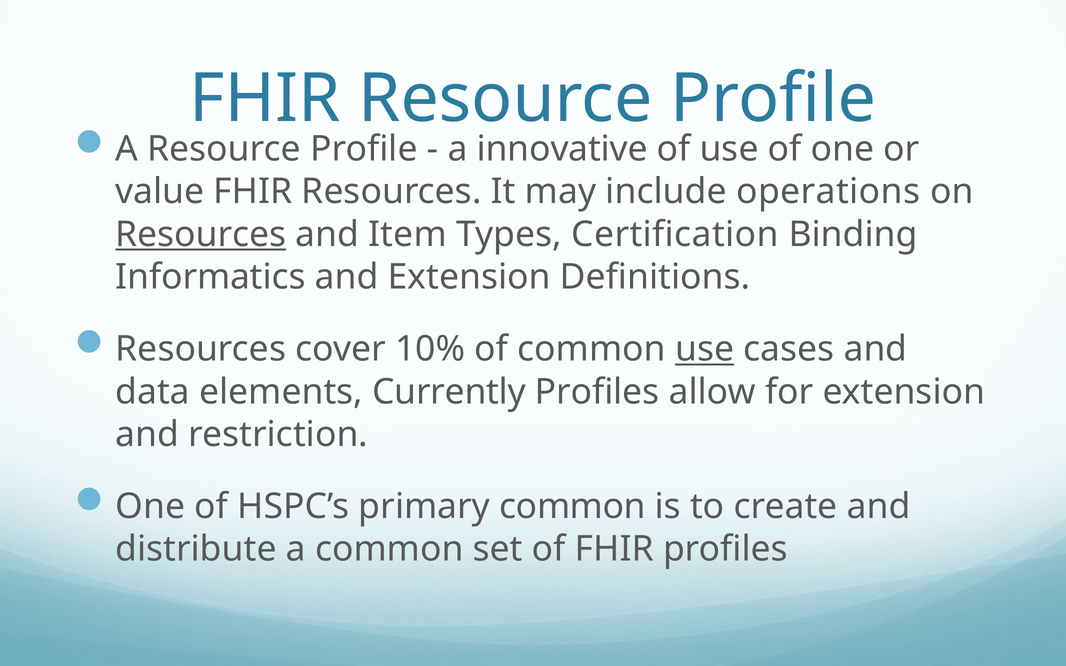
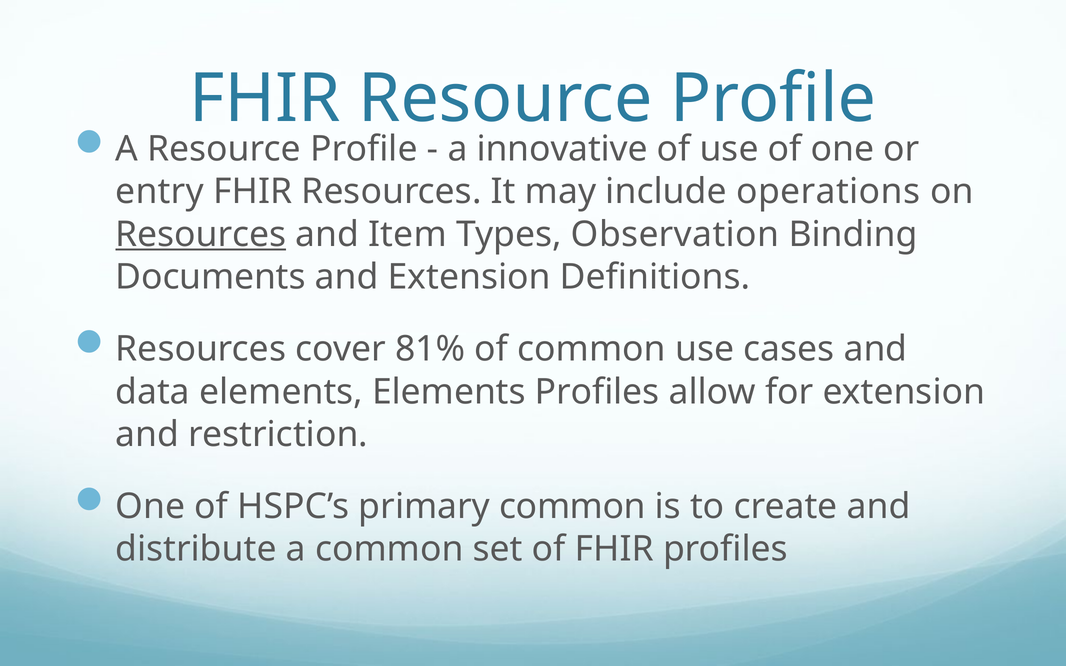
value: value -> entry
Certification: Certification -> Observation
Informatics: Informatics -> Documents
10%: 10% -> 81%
use at (705, 349) underline: present -> none
elements Currently: Currently -> Elements
